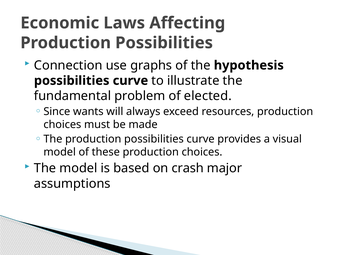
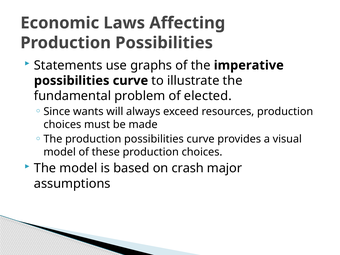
Connection: Connection -> Statements
hypothesis: hypothesis -> imperative
